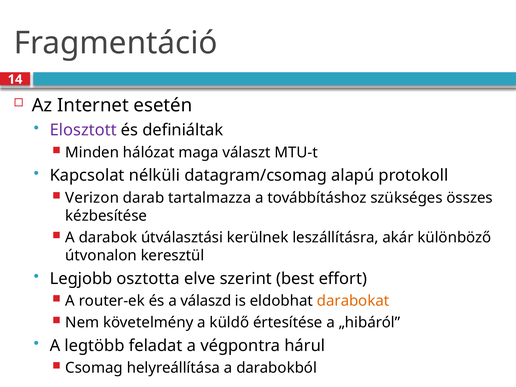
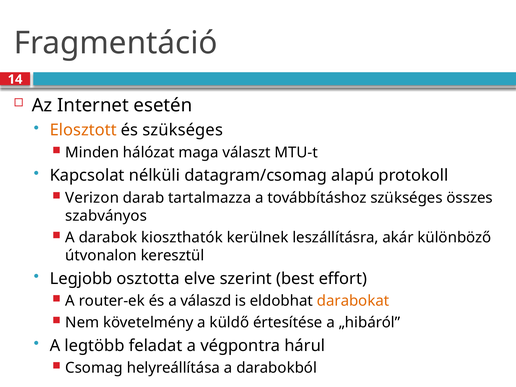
Elosztott colour: purple -> orange
és definiáltak: definiáltak -> szükséges
kézbesítése: kézbesítése -> szabványos
útválasztási: útválasztási -> kioszthatók
